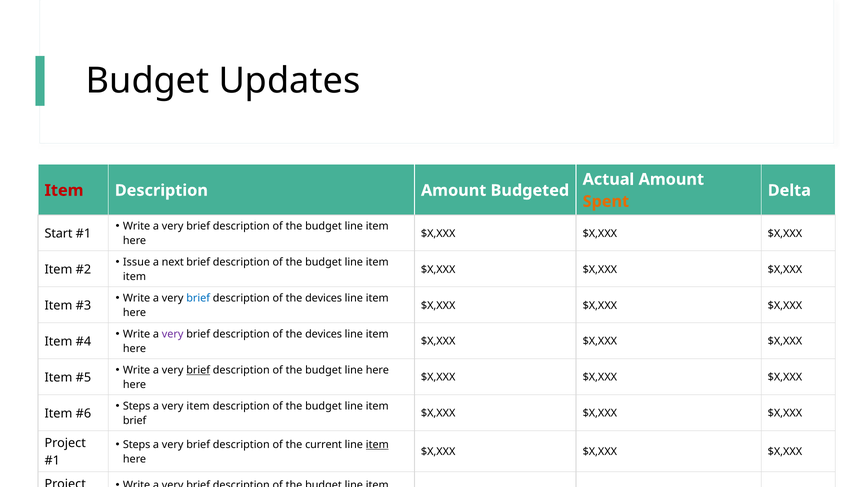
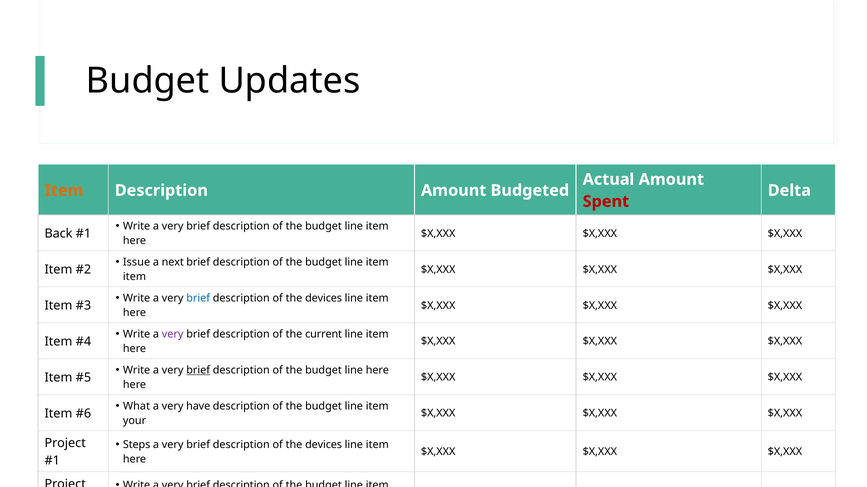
Item at (64, 191) colour: red -> orange
Spent colour: orange -> red
Start: Start -> Back
devices at (324, 335): devices -> current
Steps at (137, 407): Steps -> What
very item: item -> have
brief at (135, 421): brief -> your
current at (324, 445): current -> devices
item at (377, 445) underline: present -> none
